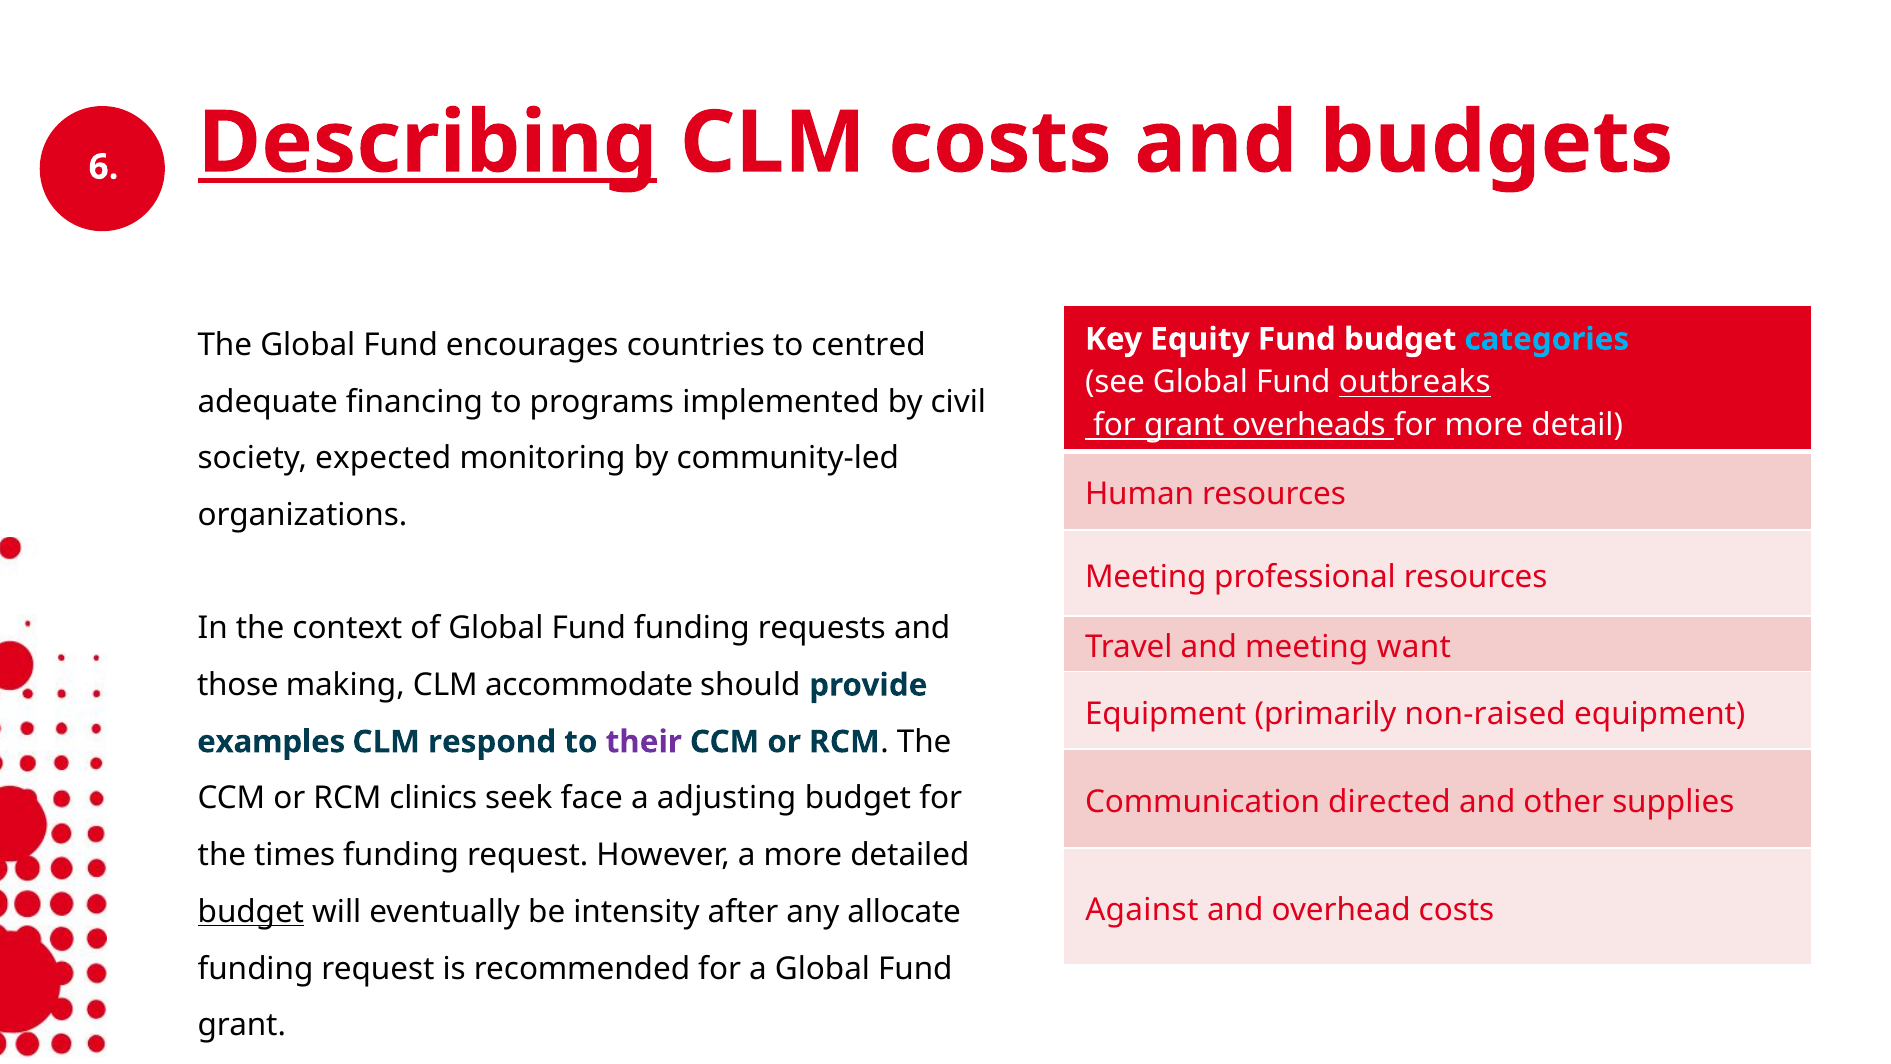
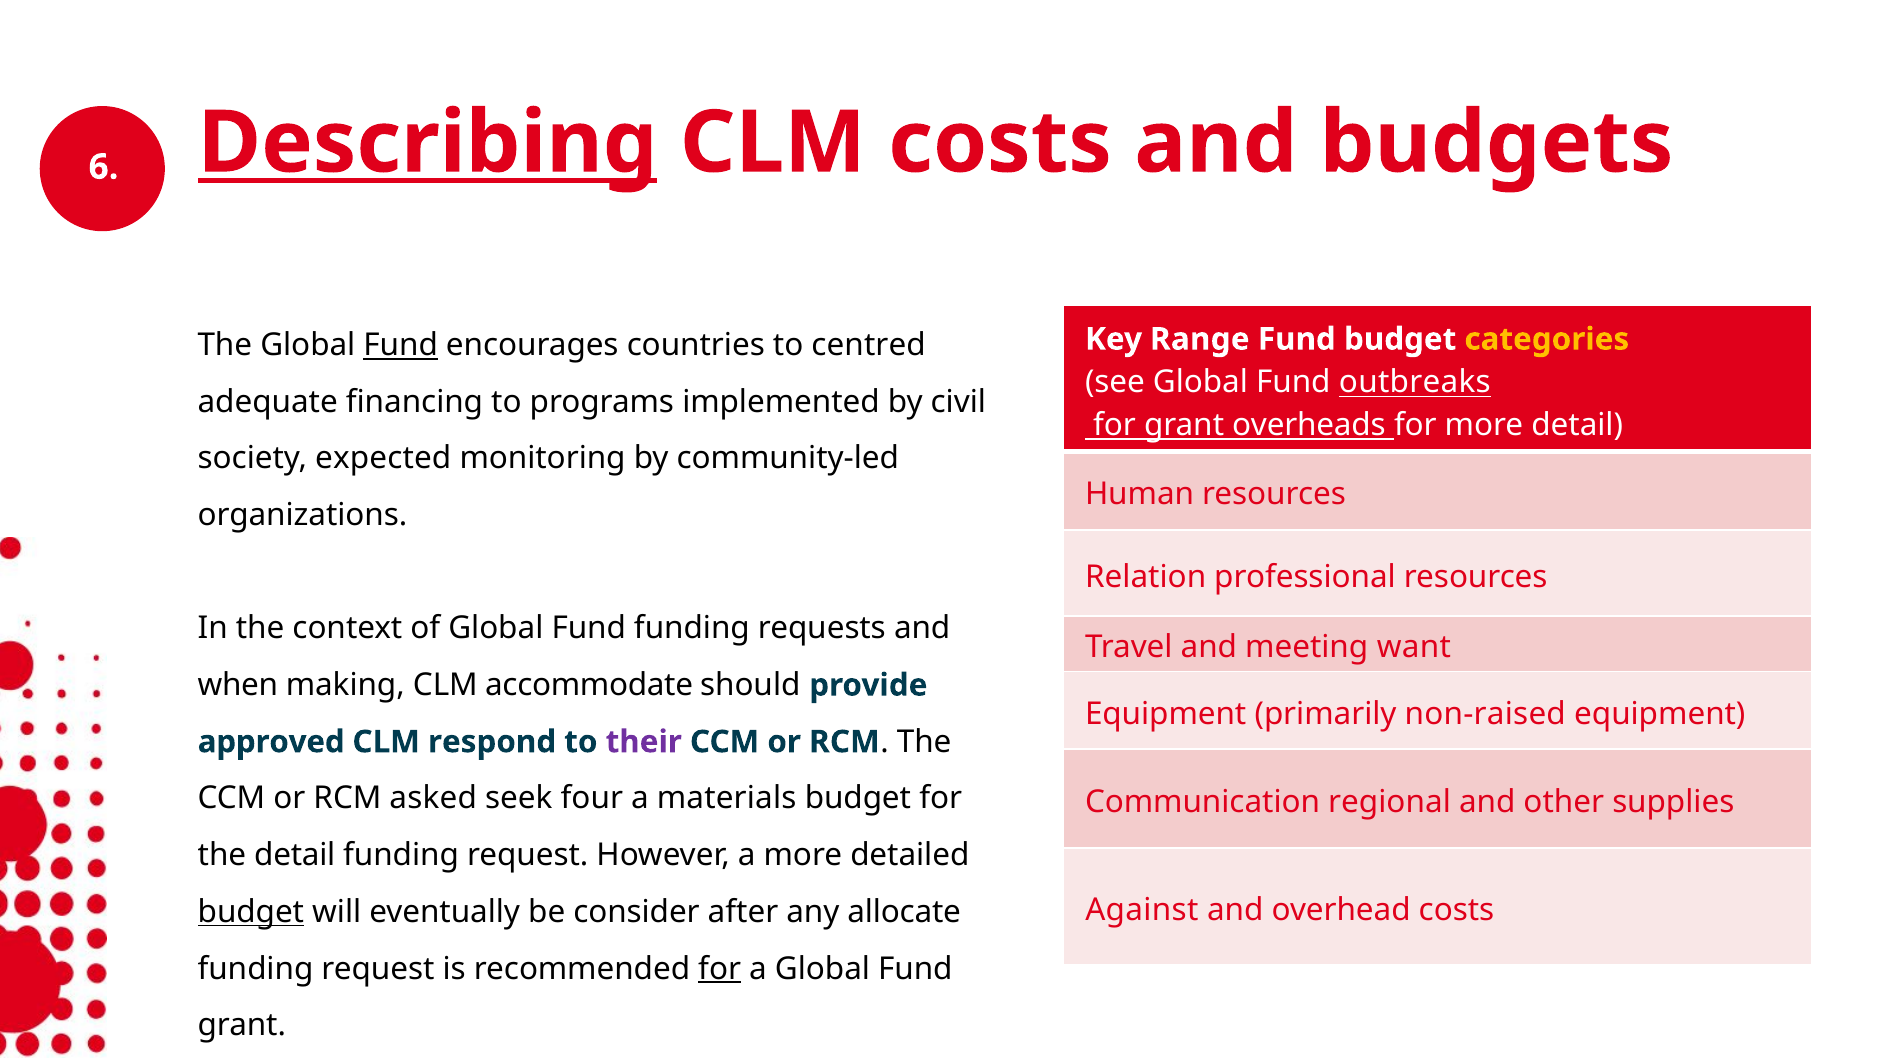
Equity: Equity -> Range
categories colour: light blue -> yellow
Fund at (401, 345) underline: none -> present
Meeting at (1146, 577): Meeting -> Relation
those: those -> when
examples: examples -> approved
clinics: clinics -> asked
face: face -> four
adjusting: adjusting -> materials
directed: directed -> regional
the times: times -> detail
intensity: intensity -> consider
for at (720, 968) underline: none -> present
